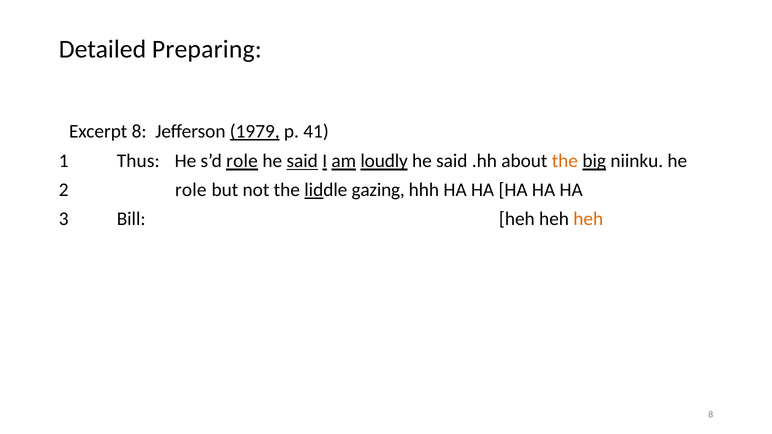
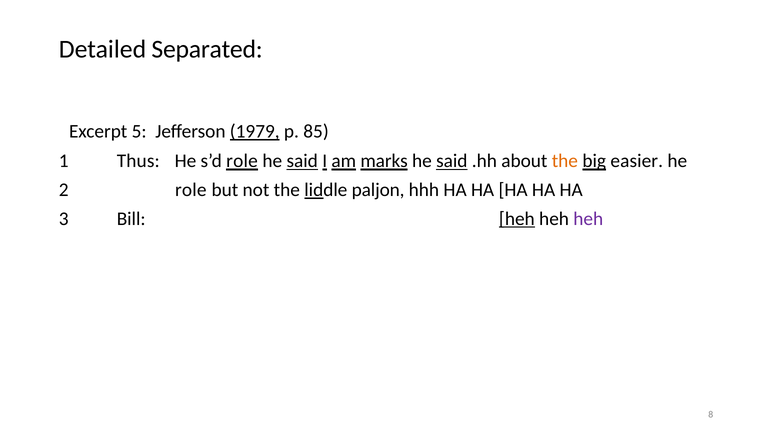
Preparing: Preparing -> Separated
Excerpt 8: 8 -> 5
41: 41 -> 85
loudly: loudly -> marks
said at (452, 161) underline: none -> present
niinku: niinku -> easier
gazing: gazing -> paljon
heh at (517, 219) underline: none -> present
heh at (588, 219) colour: orange -> purple
